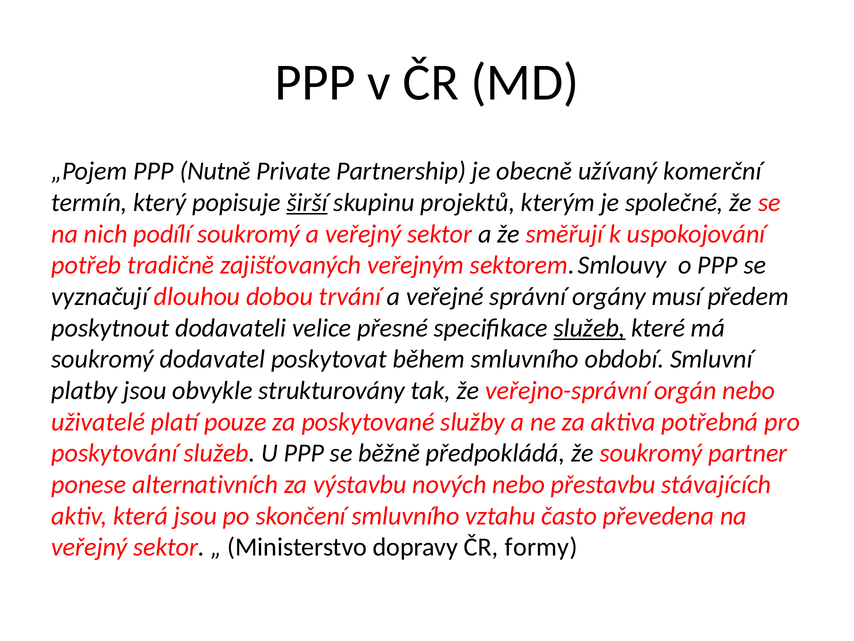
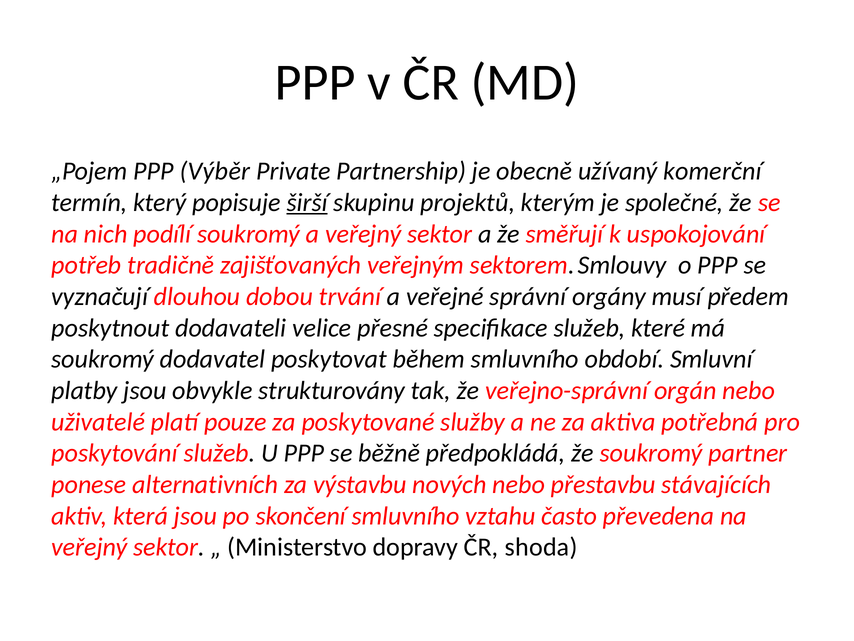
Nutně: Nutně -> Výběr
služeb at (590, 328) underline: present -> none
formy: formy -> shoda
